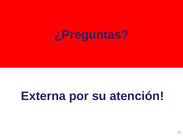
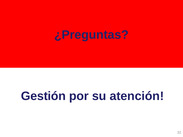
Externa: Externa -> Gestión
